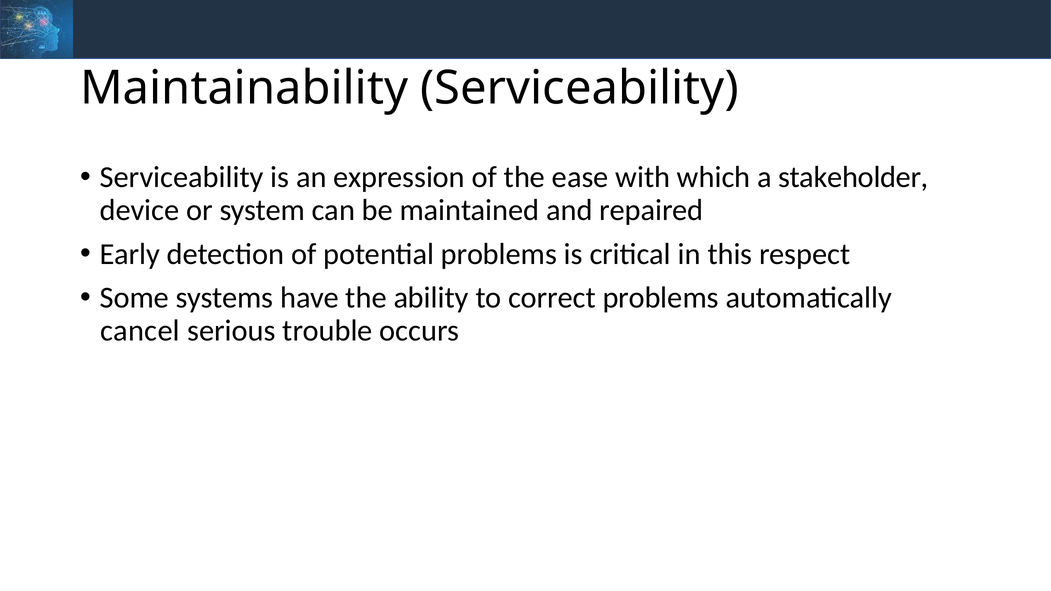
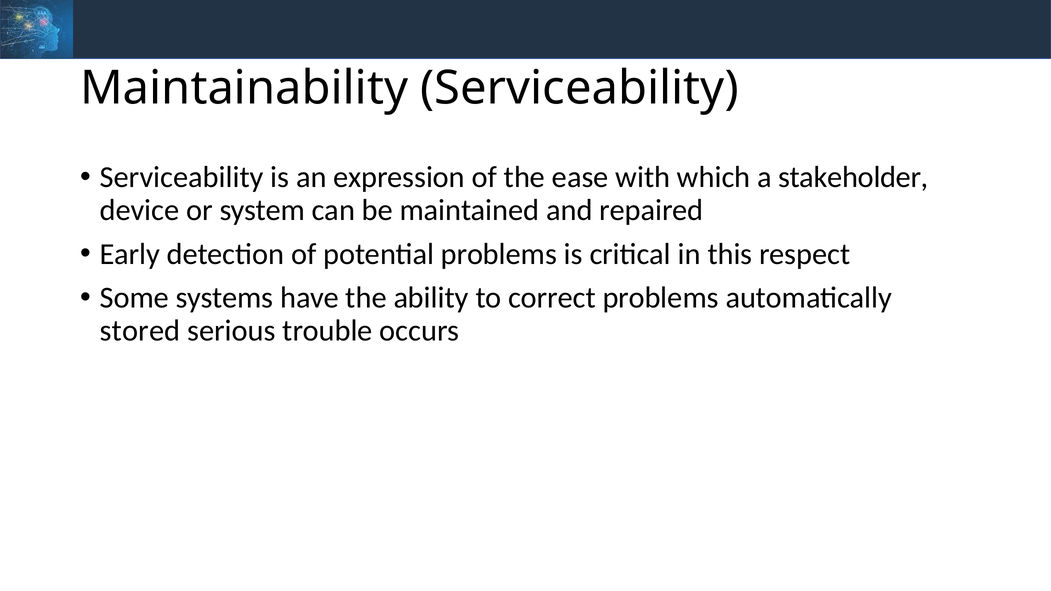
cancel: cancel -> stored
